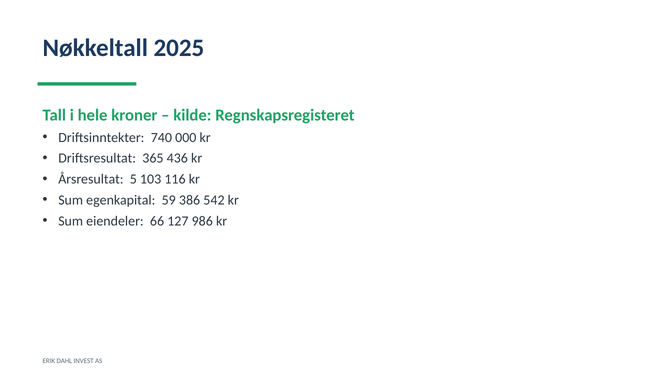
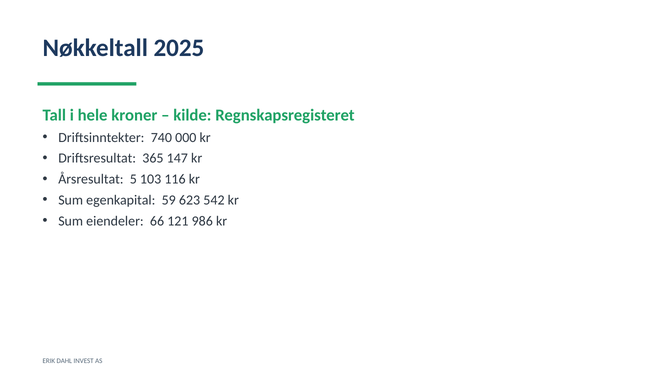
436: 436 -> 147
386: 386 -> 623
127: 127 -> 121
